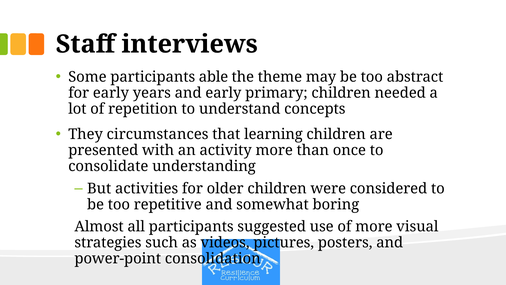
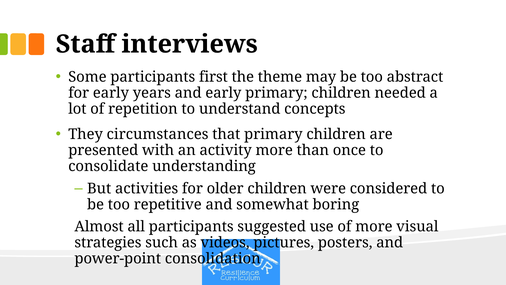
able: able -> first
that learning: learning -> primary
